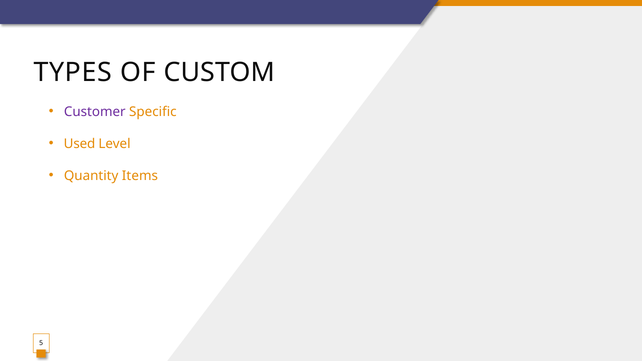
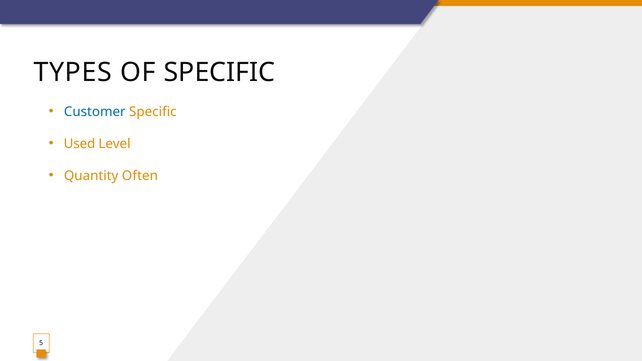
OF CUSTOM: CUSTOM -> SPECIFIC
Customer colour: purple -> blue
Items: Items -> Often
